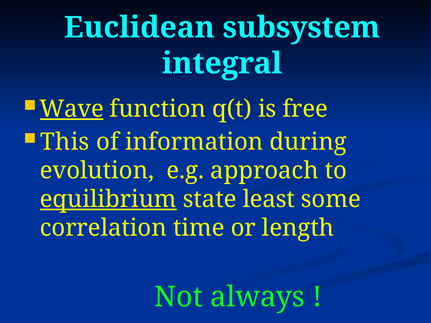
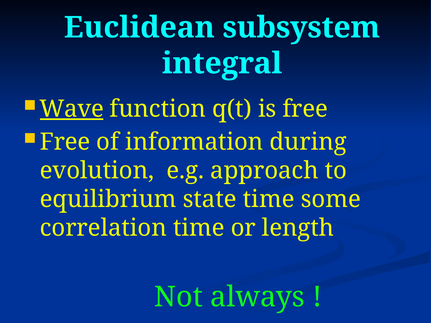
This at (65, 142): This -> Free
equilibrium underline: present -> none
state least: least -> time
